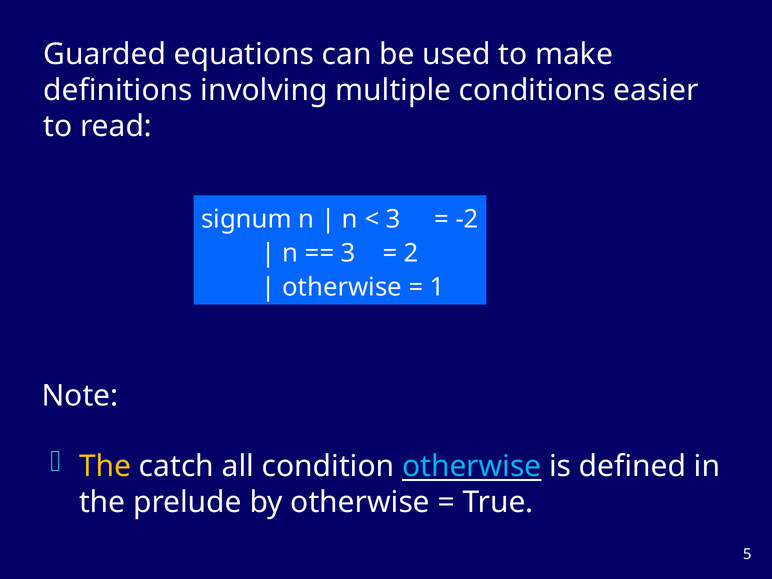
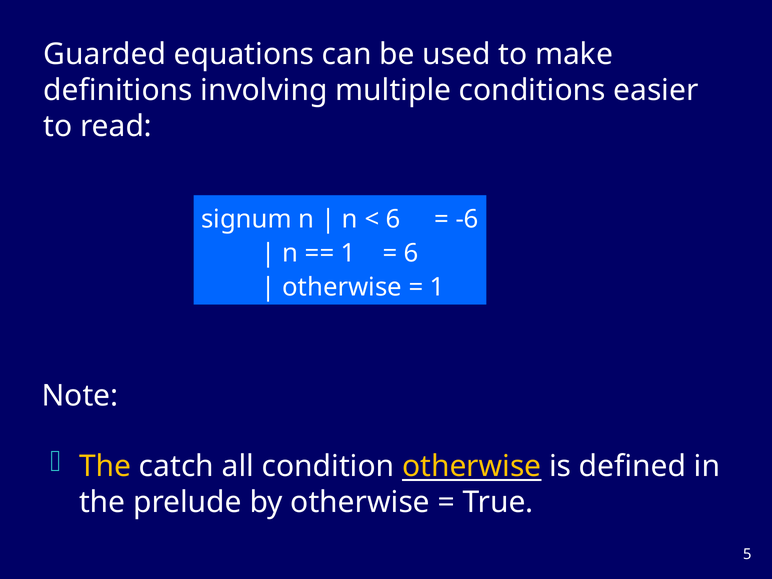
3 at (393, 219): 3 -> 6
-2: -2 -> -6
3 at (348, 253): 3 -> 1
2 at (411, 253): 2 -> 6
otherwise at (472, 466) colour: light blue -> yellow
